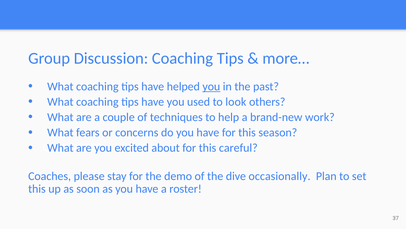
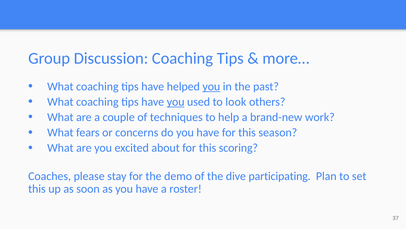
you at (176, 102) underline: none -> present
careful: careful -> scoring
occasionally: occasionally -> participating
